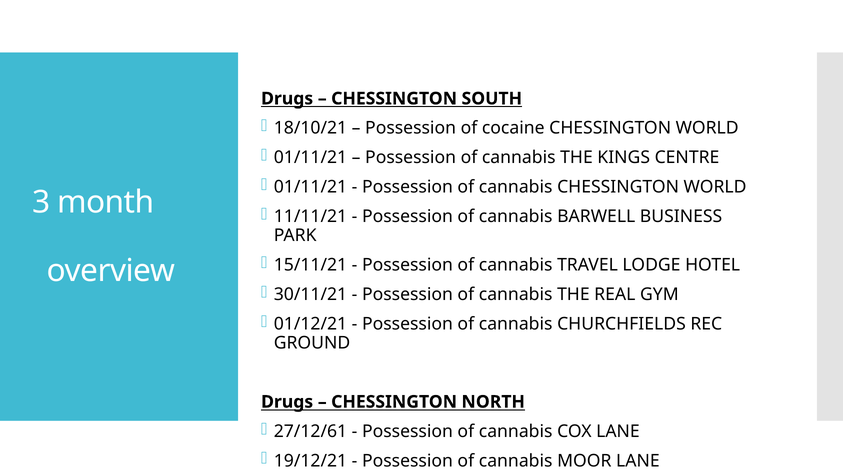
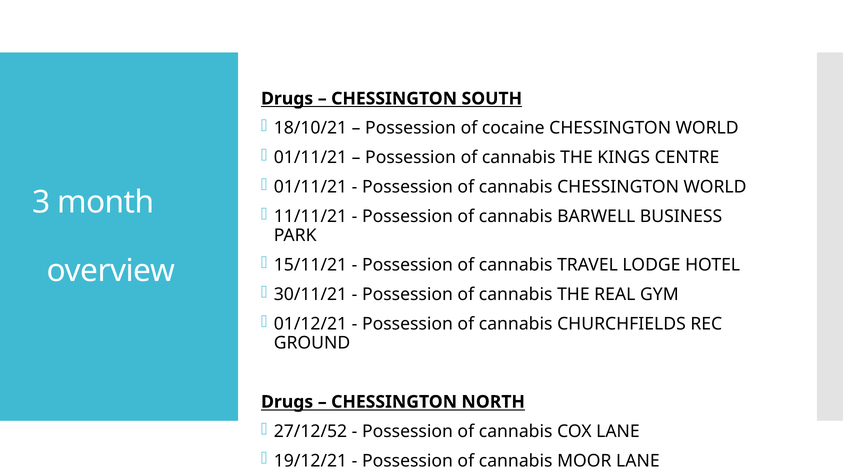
27/12/61: 27/12/61 -> 27/12/52
